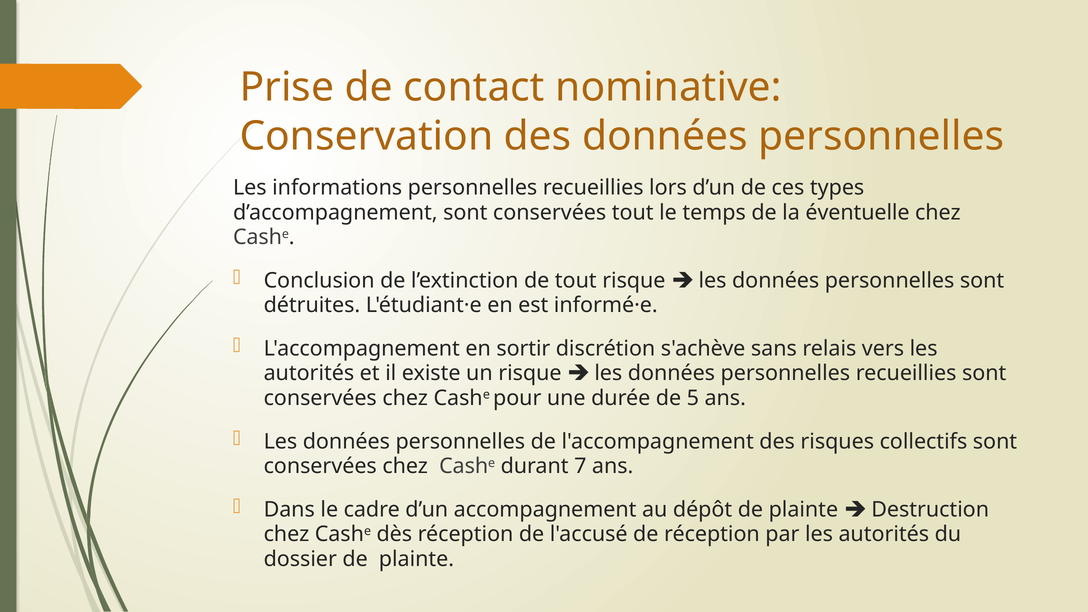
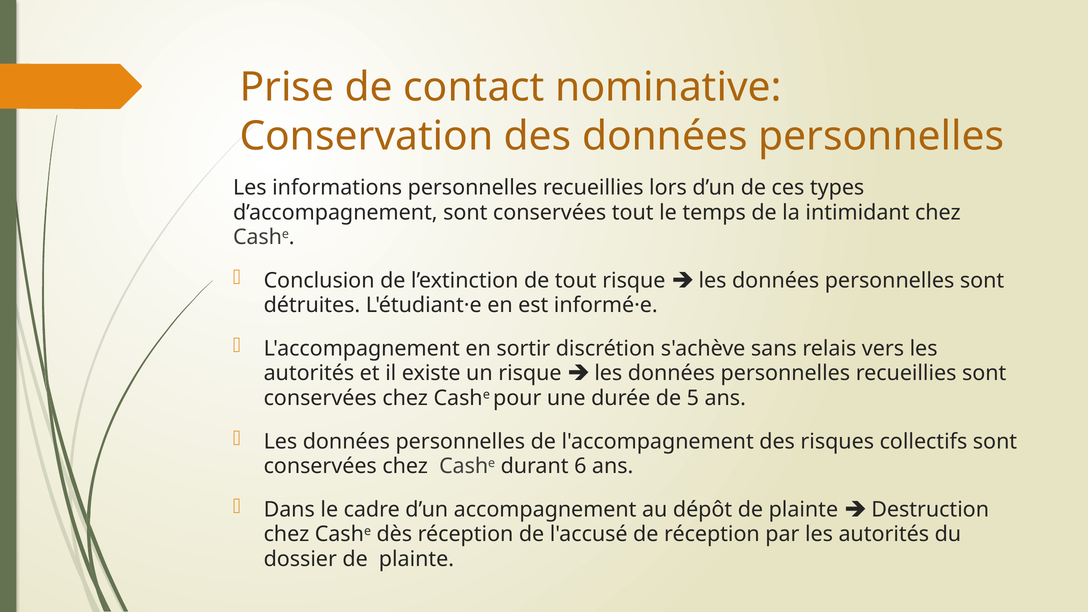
éventuelle: éventuelle -> intimidant
7: 7 -> 6
